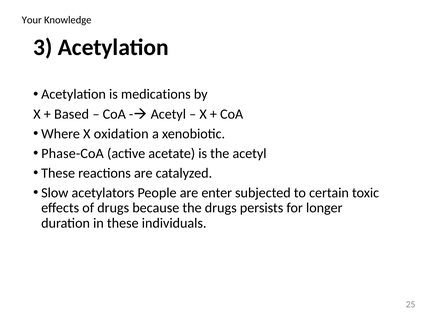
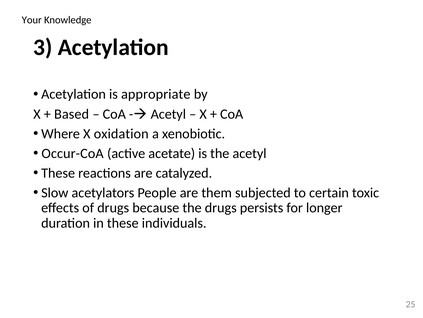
medications: medications -> appropriate
Phase-CoA: Phase-CoA -> Occur-CoA
enter: enter -> them
